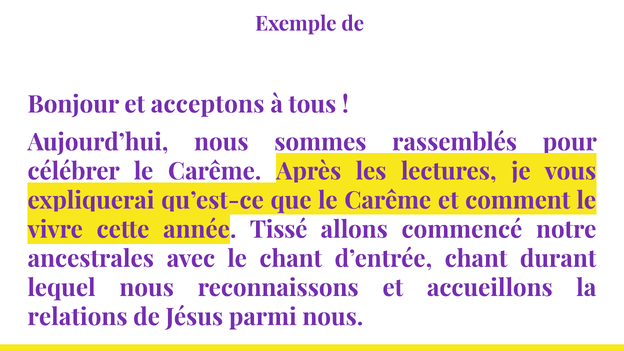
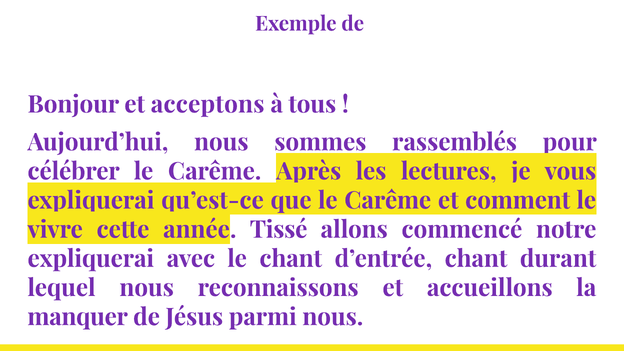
ancestrales at (91, 259): ancestrales -> expliquerai
relations: relations -> manquer
